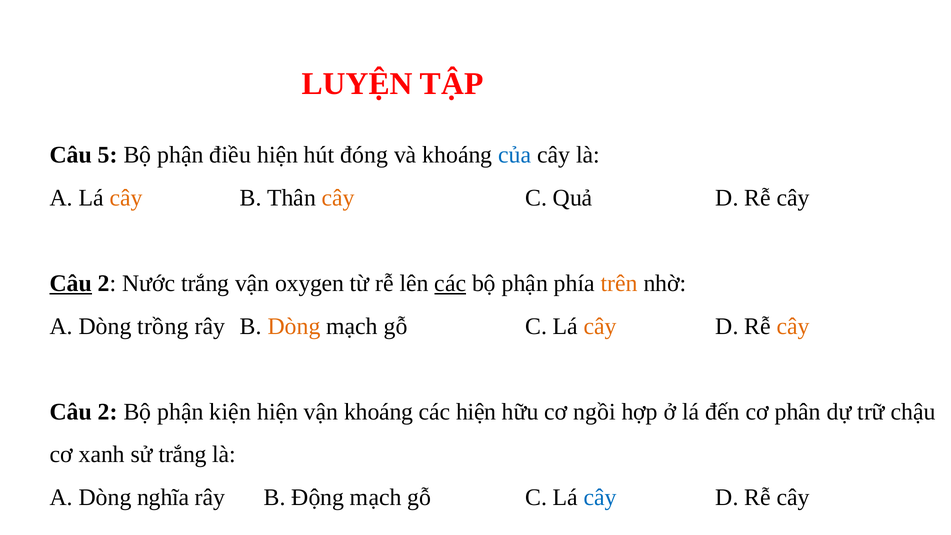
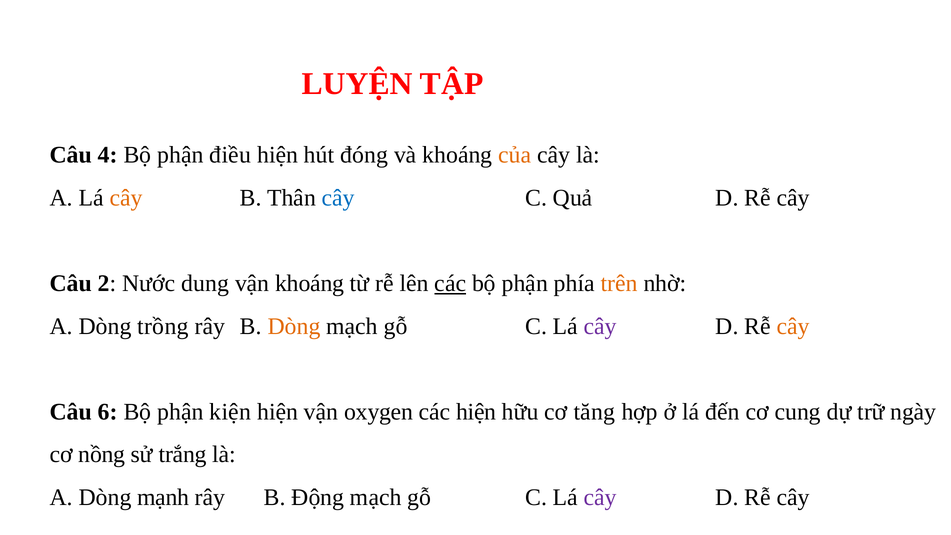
5: 5 -> 4
của colour: blue -> orange
cây at (338, 198) colour: orange -> blue
Câu at (71, 283) underline: present -> none
Nước trắng: trắng -> dung
vận oxygen: oxygen -> khoáng
cây at (600, 326) colour: orange -> purple
2 at (108, 412): 2 -> 6
vận khoáng: khoáng -> oxygen
ngồi: ngồi -> tăng
phân: phân -> cung
chậu: chậu -> ngày
xanh: xanh -> nồng
nghĩa: nghĩa -> mạnh
cây at (600, 497) colour: blue -> purple
